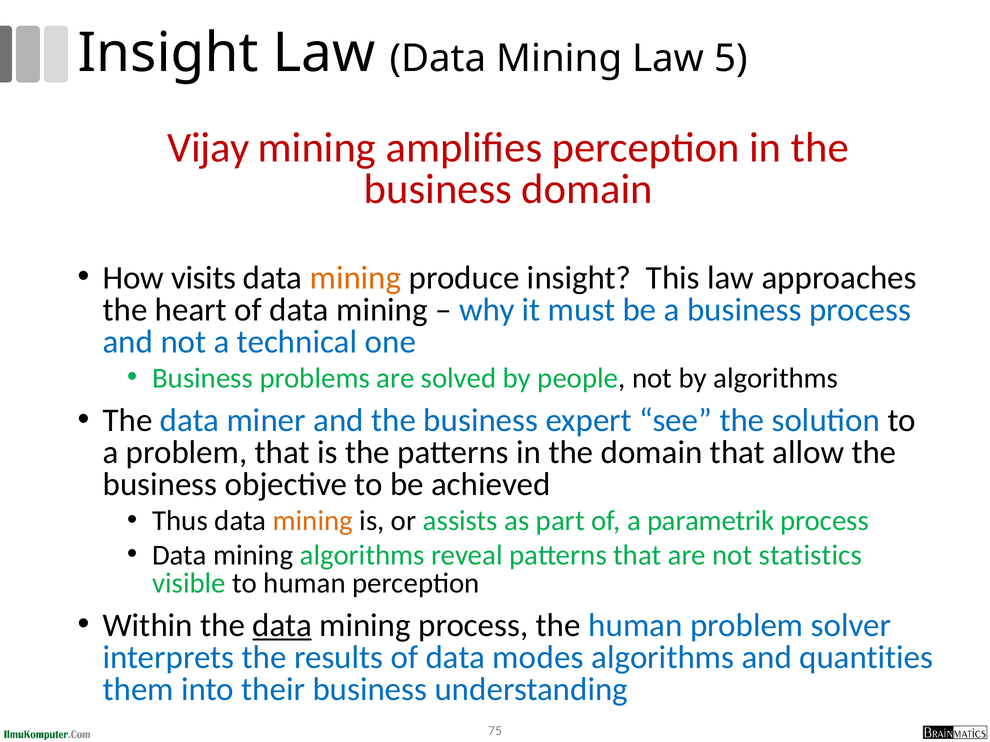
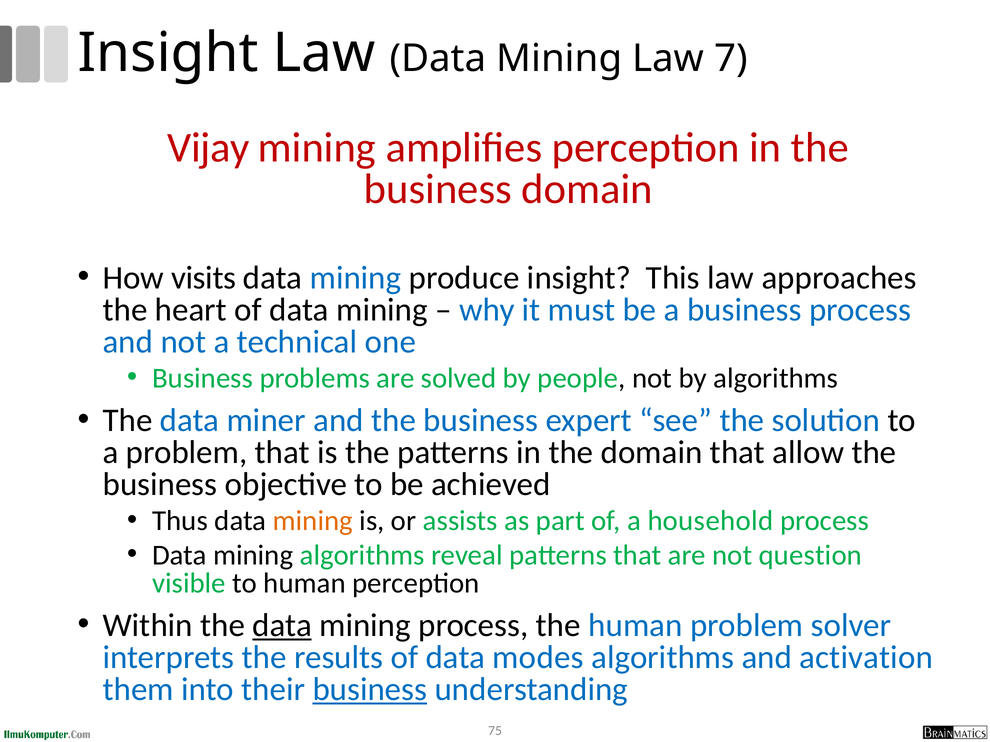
5: 5 -> 7
mining at (356, 278) colour: orange -> blue
parametrik: parametrik -> household
statistics: statistics -> question
quantities: quantities -> activation
business at (370, 690) underline: none -> present
